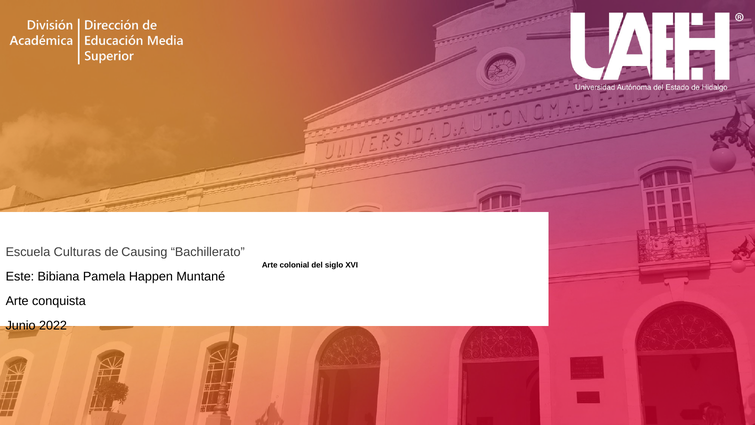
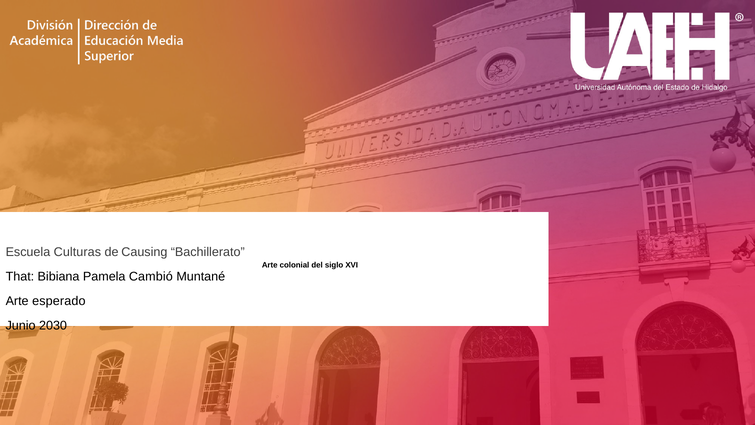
Este: Este -> That
Happen: Happen -> Cambió
conquista: conquista -> esperado
2022: 2022 -> 2030
